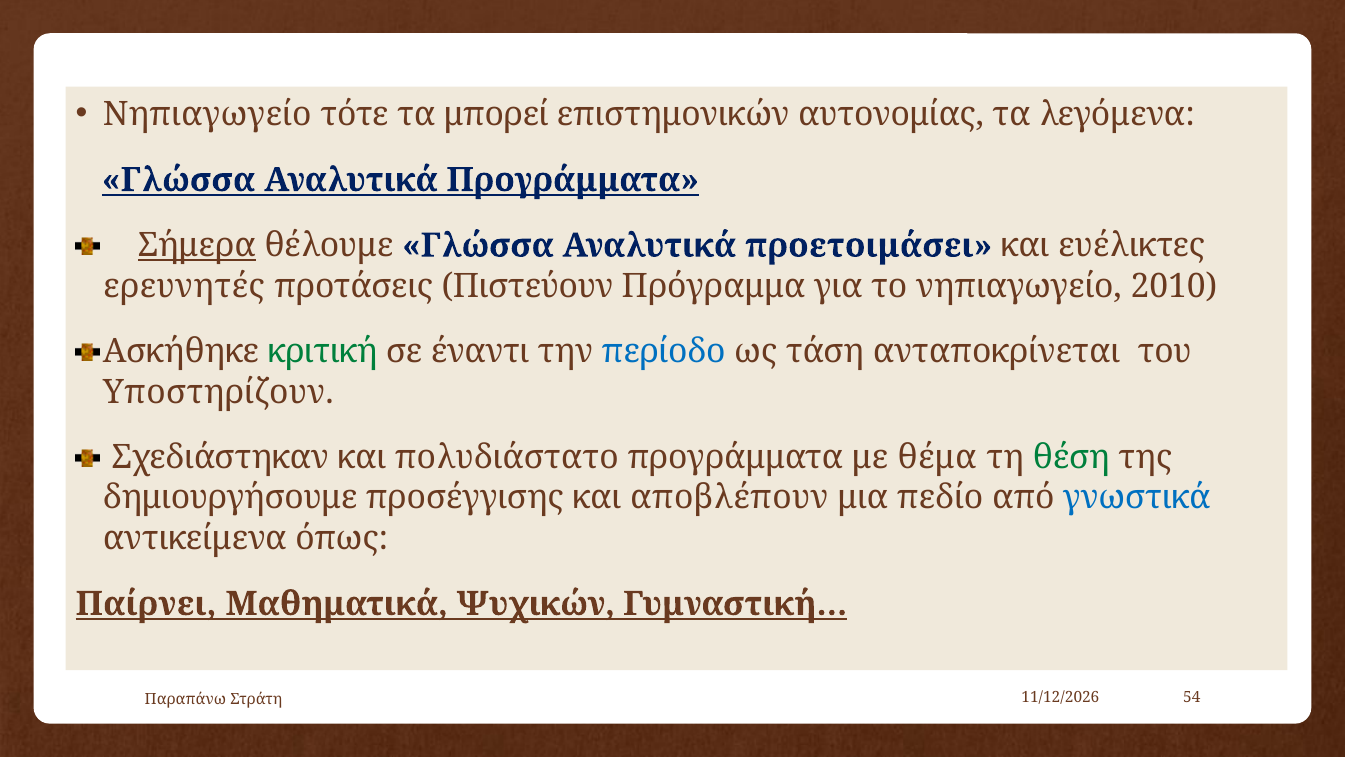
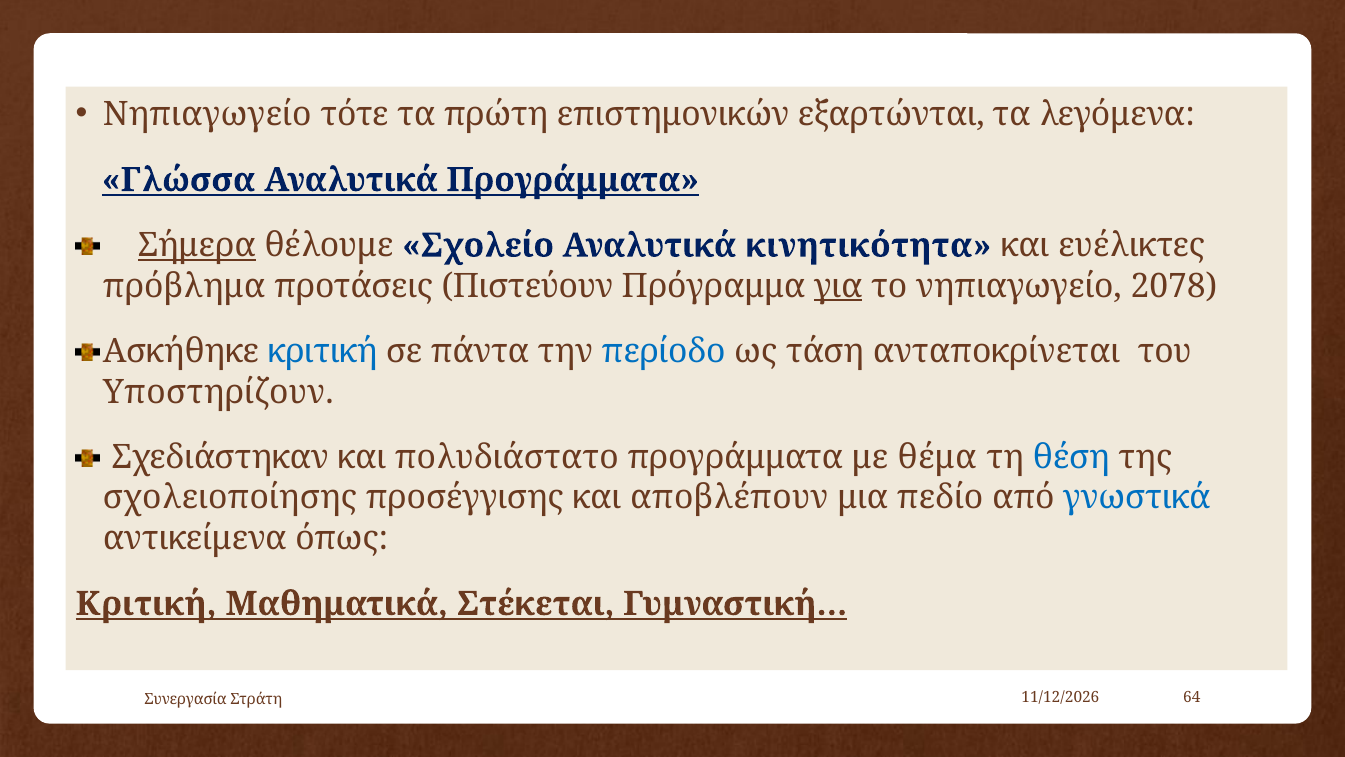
μπορεί: μπορεί -> πρώτη
αυτονομίας: αυτονομίας -> εξαρτώνται
θέλουμε Γλώσσα: Γλώσσα -> Σχολείο
προετοιμάσει: προετοιμάσει -> κινητικότητα
ερευνητές: ερευνητές -> πρόβλημα
για underline: none -> present
2010: 2010 -> 2078
κριτική at (323, 351) colour: green -> blue
έναντι: έναντι -> πάντα
θέση colour: green -> blue
δημιουργήσουμε: δημιουργήσουμε -> σχολειοποίησης
Παίρνει at (146, 604): Παίρνει -> Κριτική
Ψυχικών: Ψυχικών -> Στέκεται
Παραπάνω: Παραπάνω -> Συνεργασία
54: 54 -> 64
